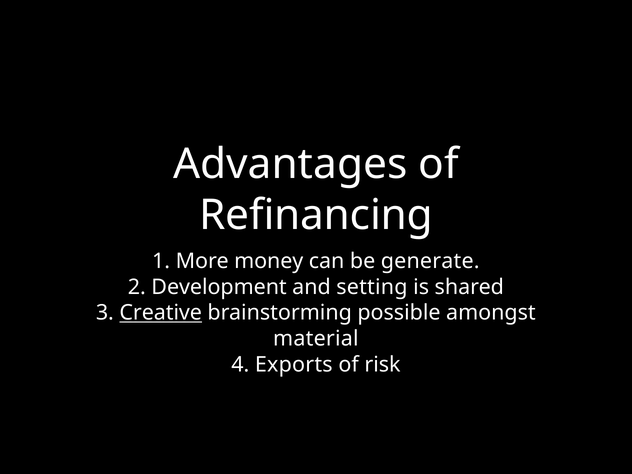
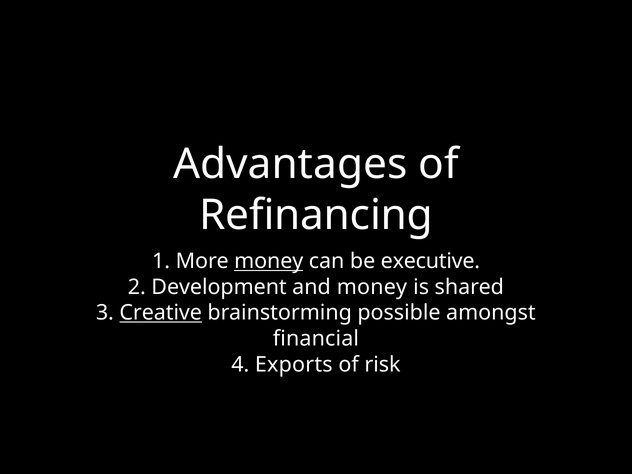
money at (269, 261) underline: none -> present
generate: generate -> executive
and setting: setting -> money
material: material -> financial
